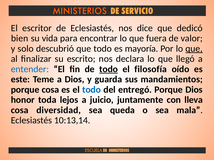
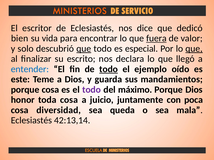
fuera underline: none -> present
que at (84, 49) underline: none -> present
mayoría: mayoría -> especial
filosofía: filosofía -> ejemplo
todo at (92, 90) colour: blue -> purple
entregó: entregó -> máximo
toda lejos: lejos -> cosa
lleva: lleva -> poca
10:13,14: 10:13,14 -> 42:13,14
